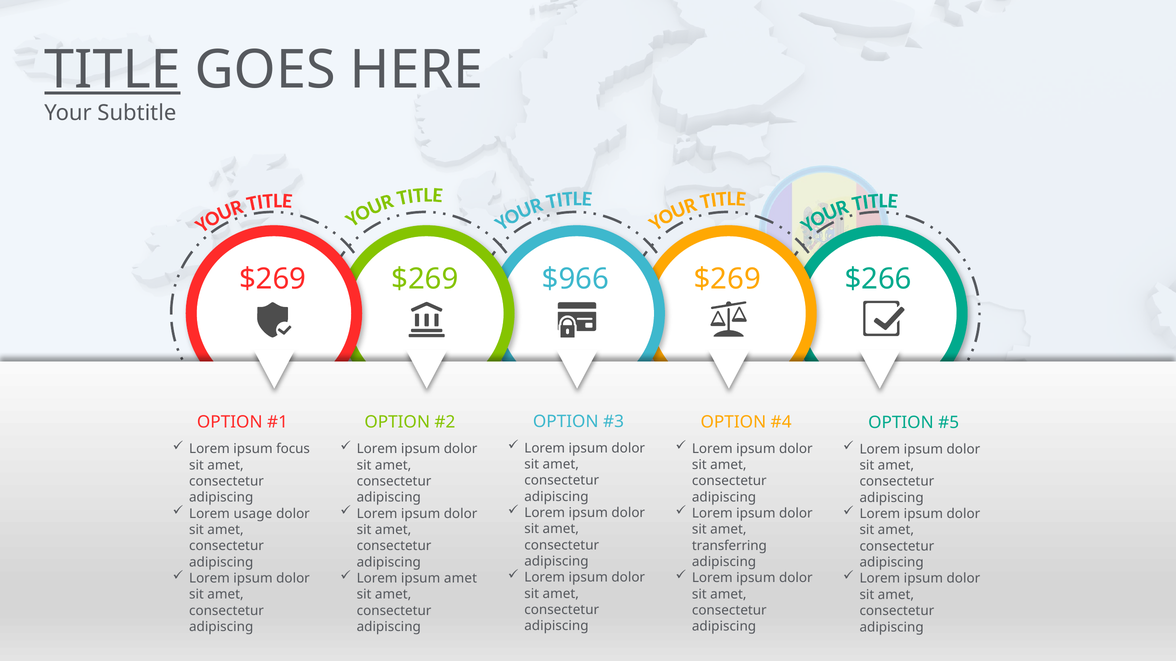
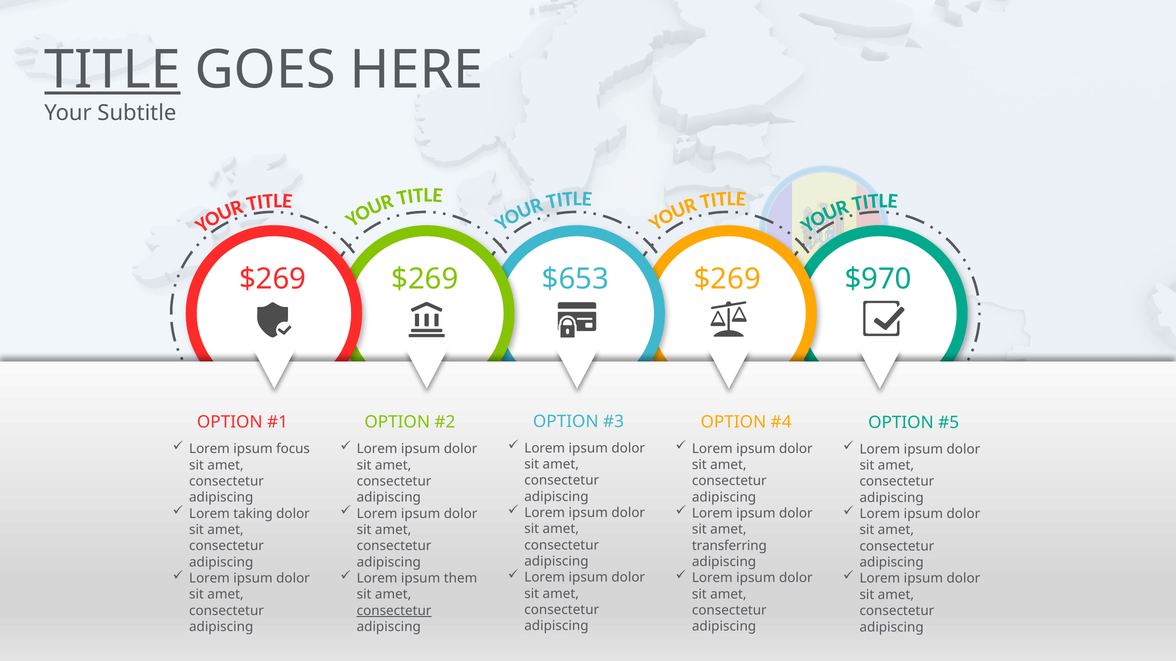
$966: $966 -> $653
$266: $266 -> $970
usage: usage -> taking
ipsum amet: amet -> them
consectetur at (394, 611) underline: none -> present
